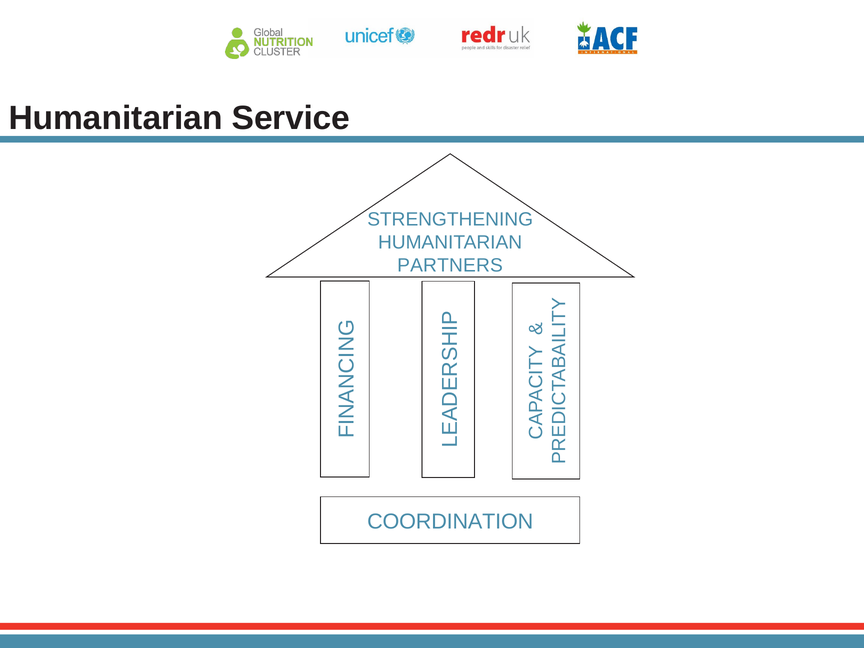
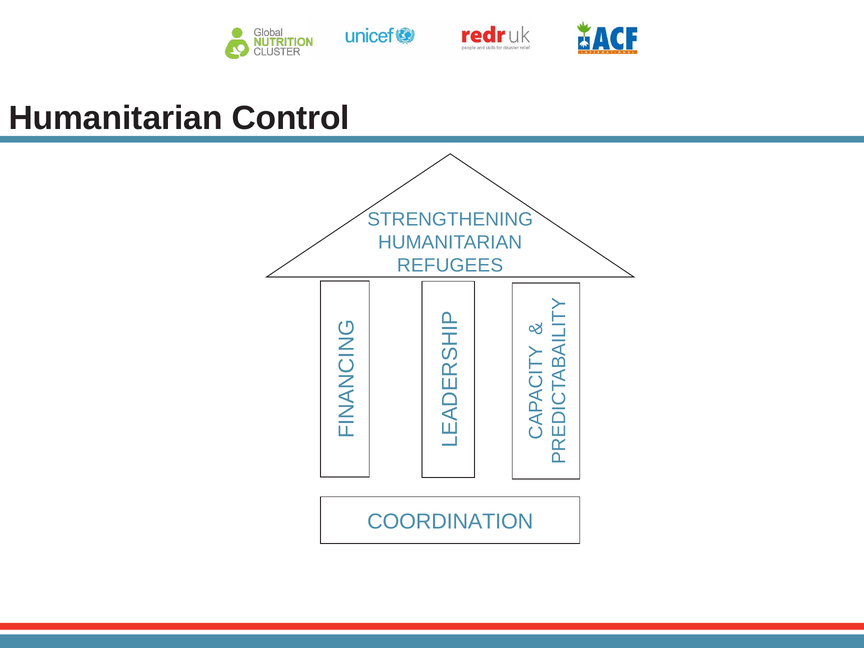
Service: Service -> Control
PARTNERS: PARTNERS -> REFUGEES
